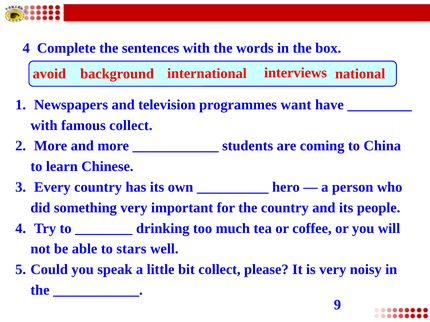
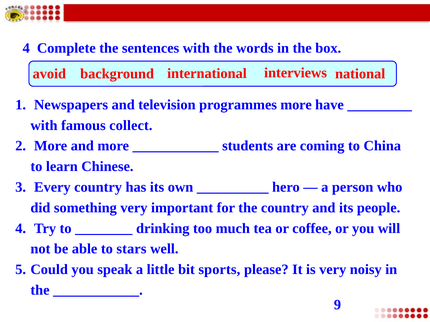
programmes want: want -> more
bit collect: collect -> sports
